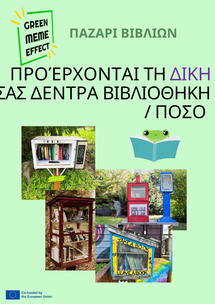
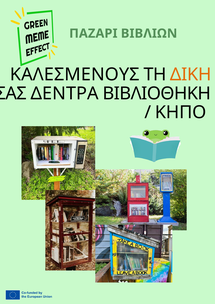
ΠΡΟΈΡΧΟΝΤΑΙ: ΠΡΟΈΡΧΟΝΤΑΙ -> ΚΑΛΕΣΜΕΝΟΥΣ
ΔΙΚΗ colour: purple -> orange
ΠΟΣΟ: ΠΟΣΟ -> ΚΗΠΟ
